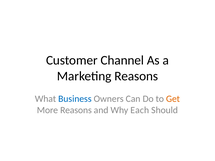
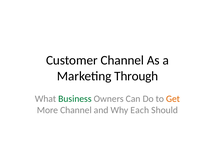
Marketing Reasons: Reasons -> Through
Business colour: blue -> green
More Reasons: Reasons -> Channel
